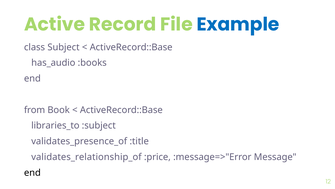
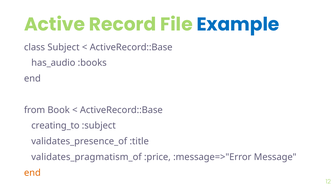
libraries_to: libraries_to -> creating_to
validates_relationship_of: validates_relationship_of -> validates_pragmatism_of
end at (32, 172) colour: black -> orange
